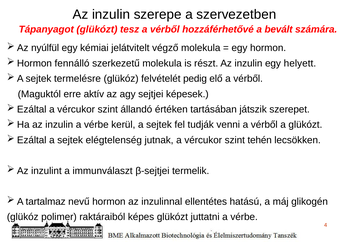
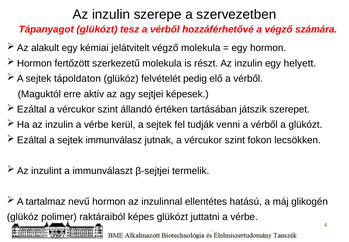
a bevált: bevált -> végző
nyúlfül: nyúlfül -> alakult
fennálló: fennálló -> fertőzött
termelésre: termelésre -> tápoldaton
elégtelenség: elégtelenség -> immunválasz
tehén: tehén -> fokon
